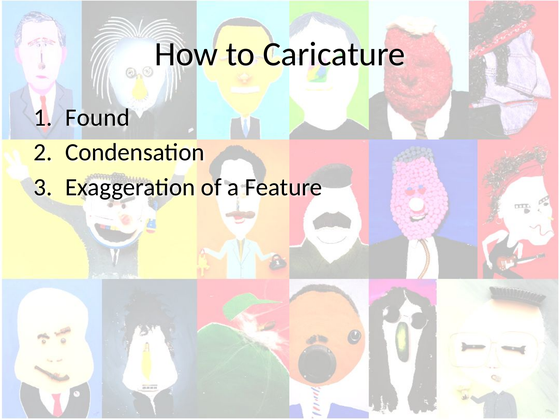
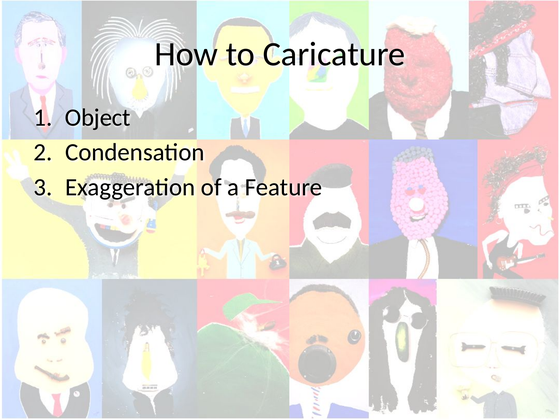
Found: Found -> Object
